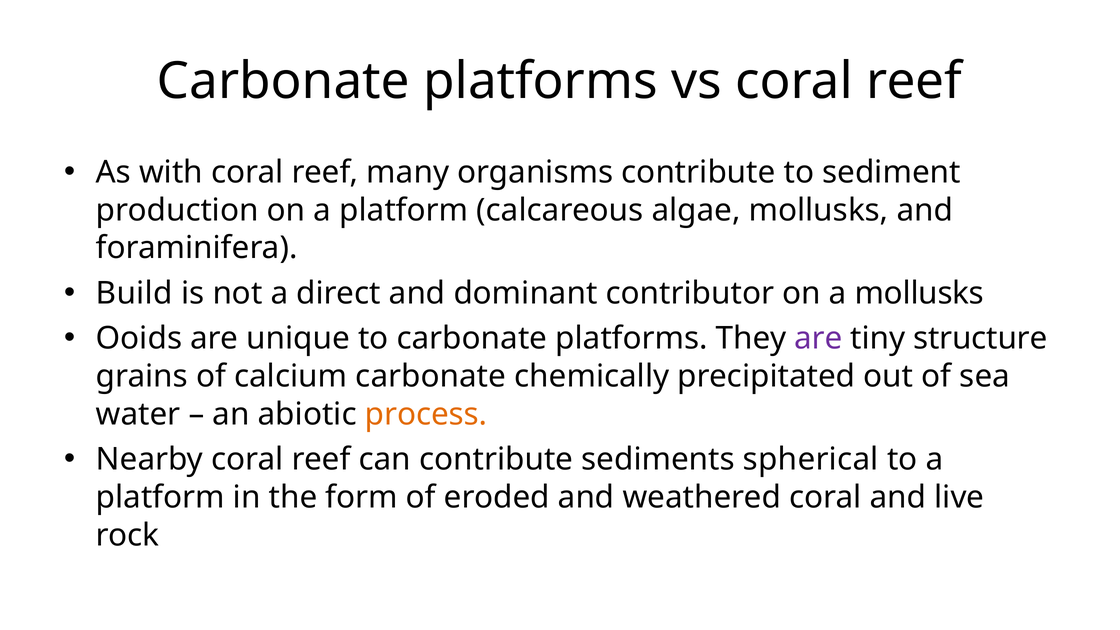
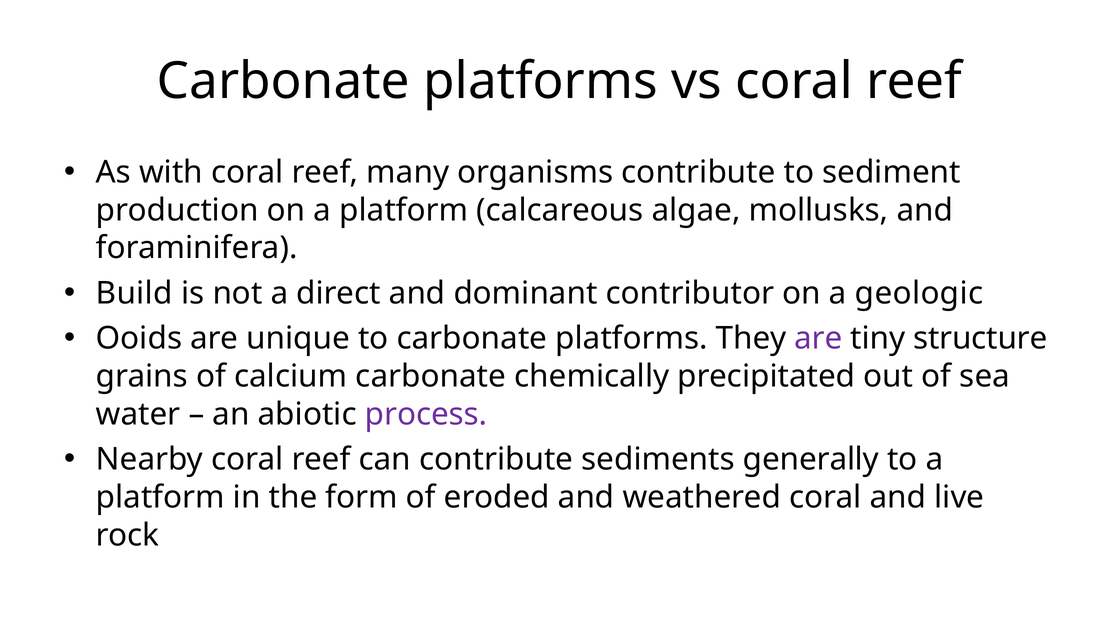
a mollusks: mollusks -> geologic
process colour: orange -> purple
spherical: spherical -> generally
